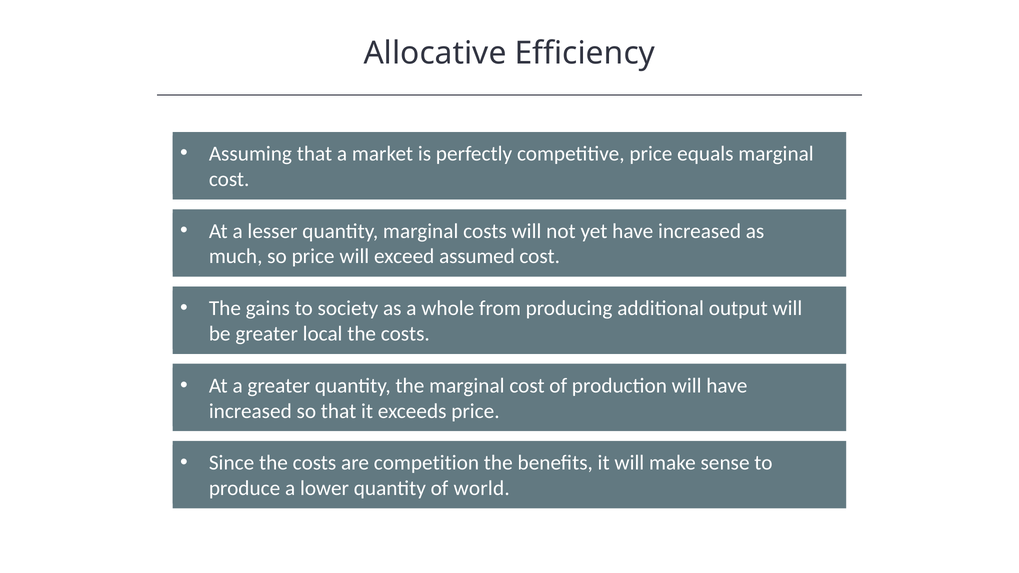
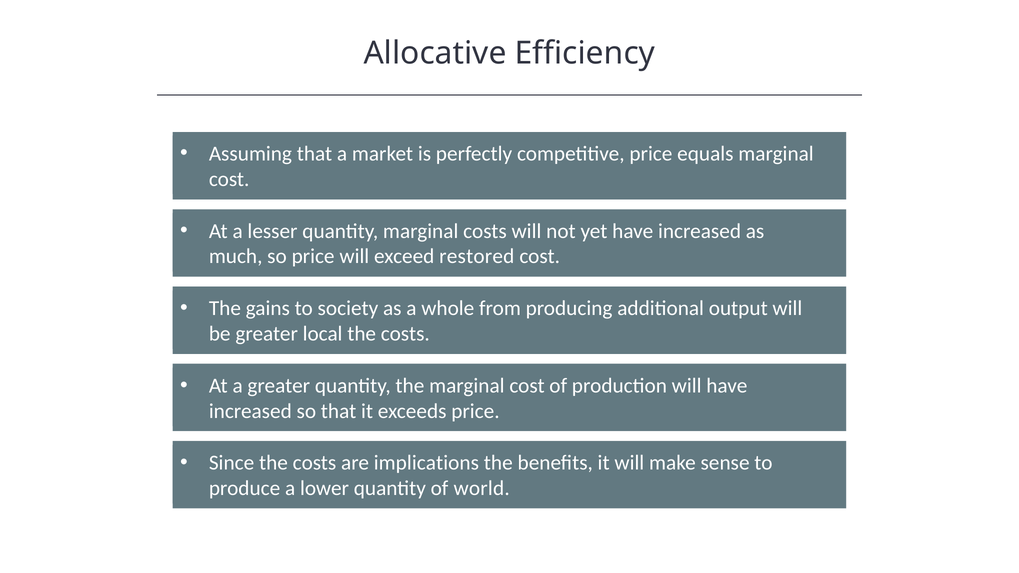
assumed: assumed -> restored
competition: competition -> implications
